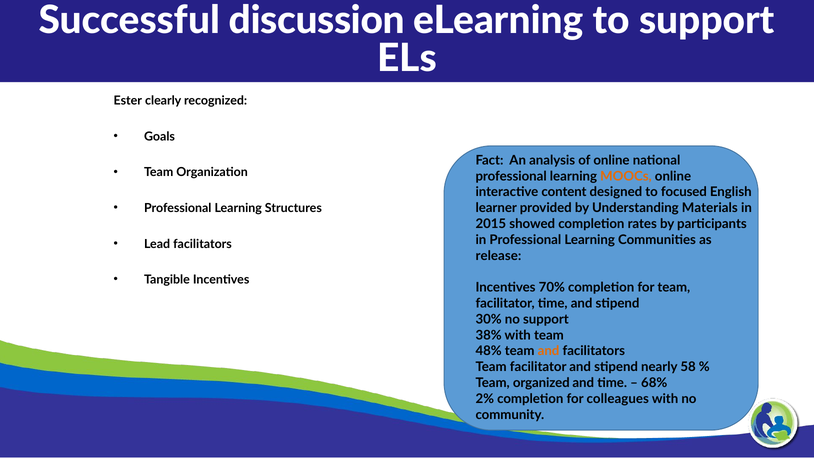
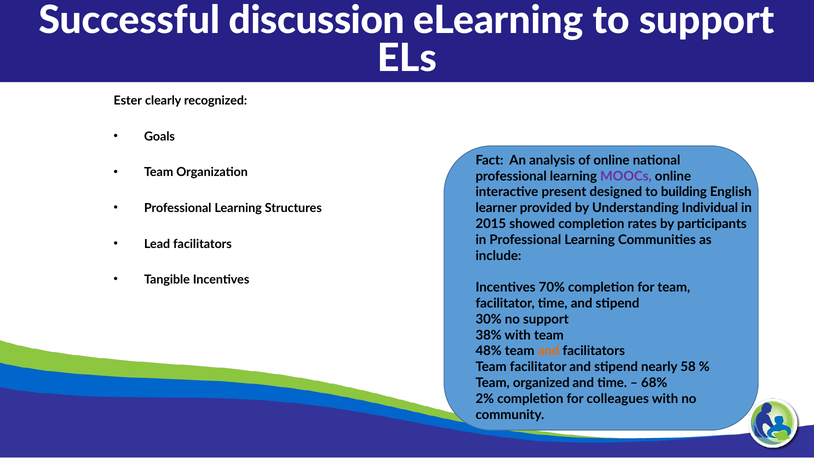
MOOCs colour: orange -> purple
content: content -> present
focused: focused -> building
Materials: Materials -> Individual
release: release -> include
